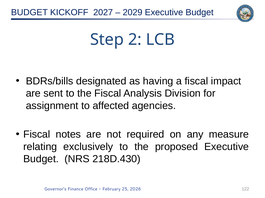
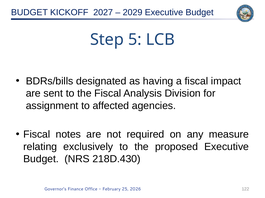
2: 2 -> 5
